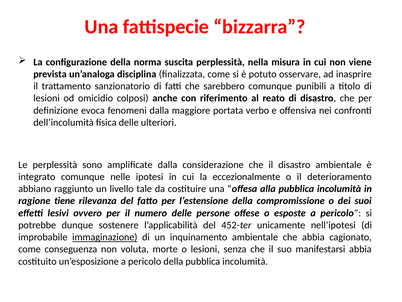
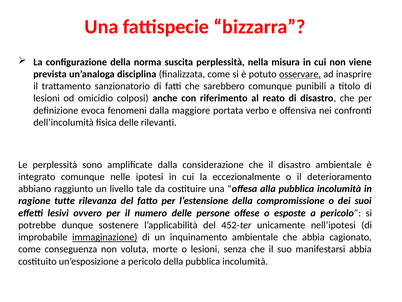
osservare underline: none -> present
ulteriori: ulteriori -> rilevanti
tiene: tiene -> tutte
